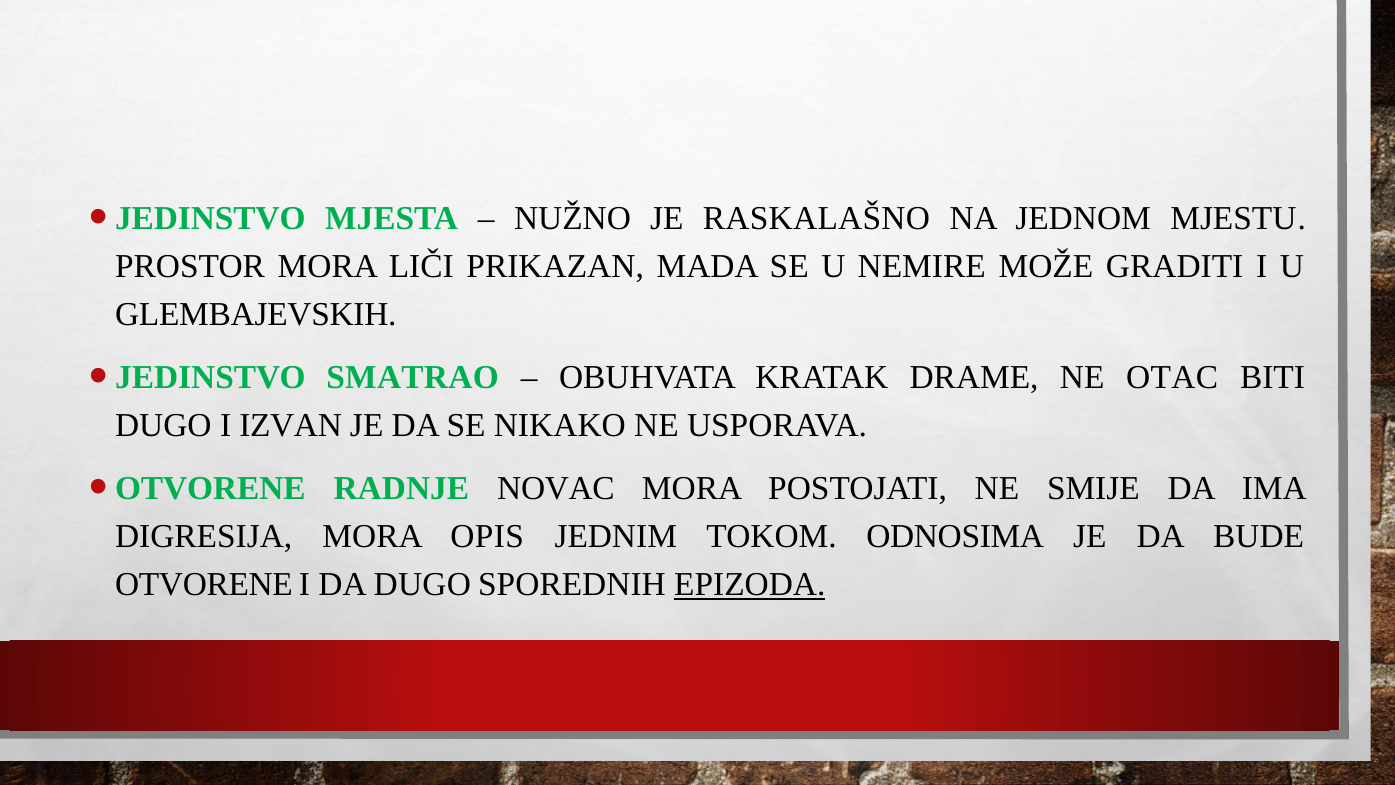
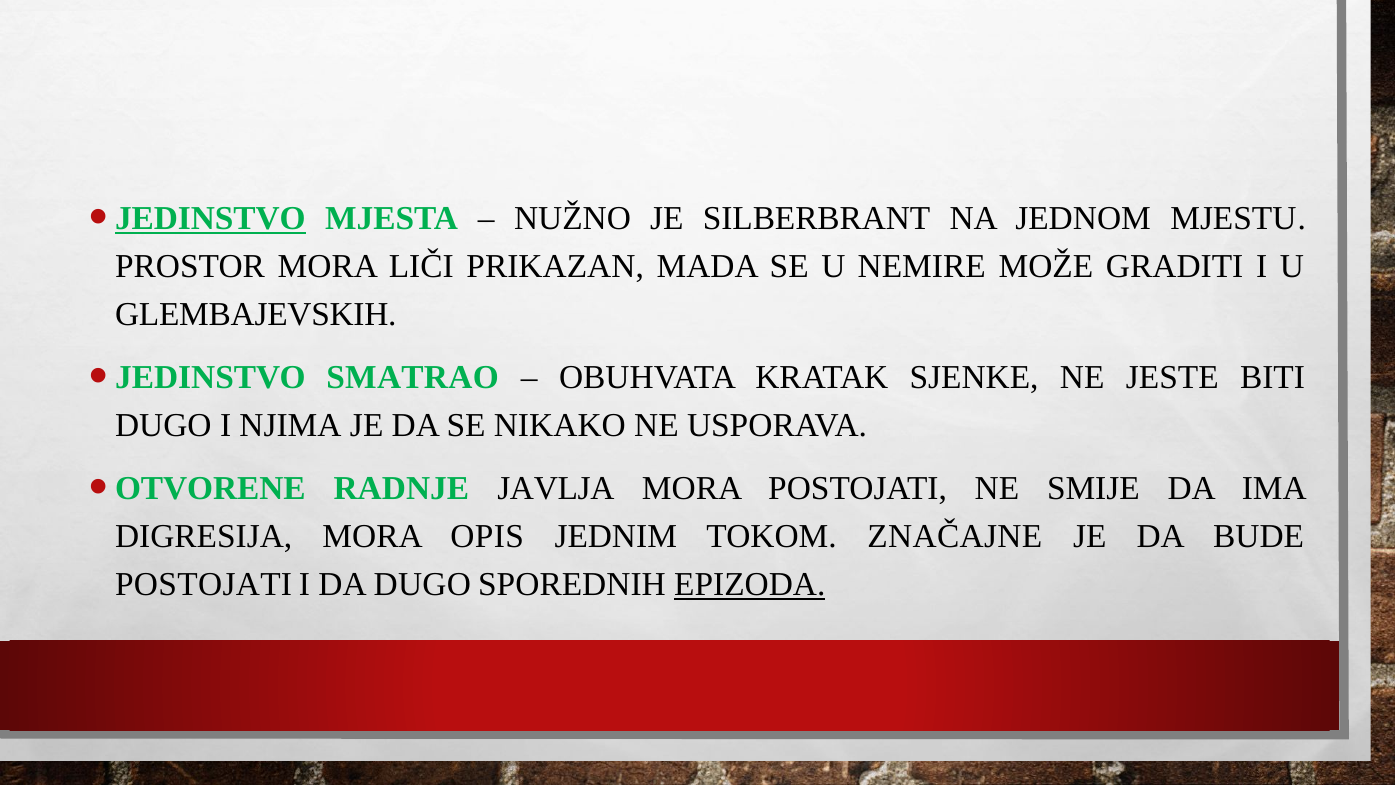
JEDINSTVO at (210, 218) underline: none -> present
RASKALAŠNO: RASKALAŠNO -> SILBERBRANT
DRAME: DRAME -> SJENKE
OTAC: OTAC -> JESTE
IZVAN: IZVAN -> NJIMA
NOVAC: NOVAC -> JAVLJA
ODNOSIMA: ODNOSIMA -> ZNAČAJNE
OTVORENE at (204, 584): OTVORENE -> POSTOJATI
